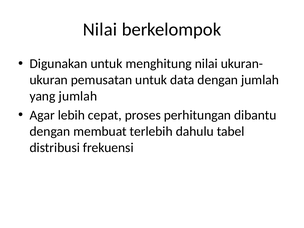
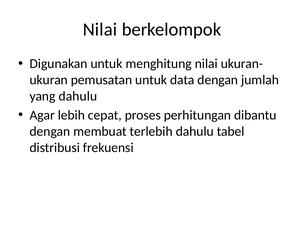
yang jumlah: jumlah -> dahulu
